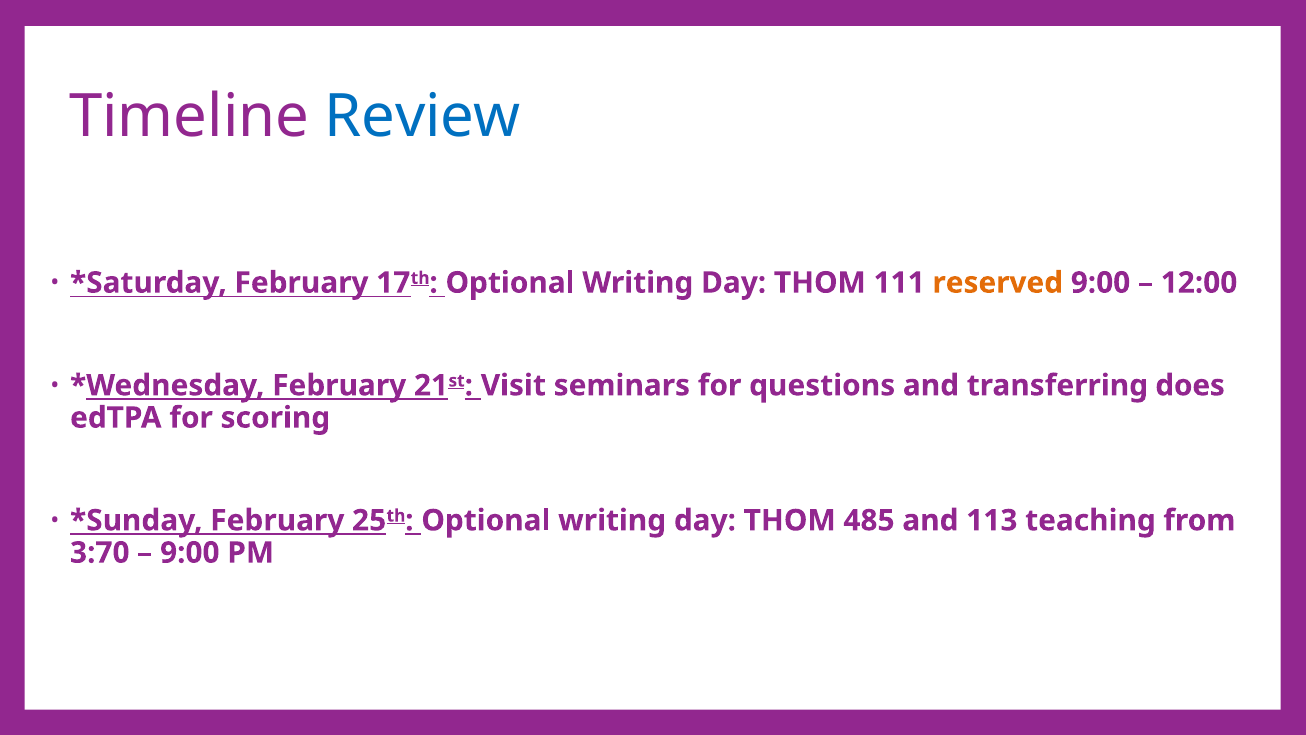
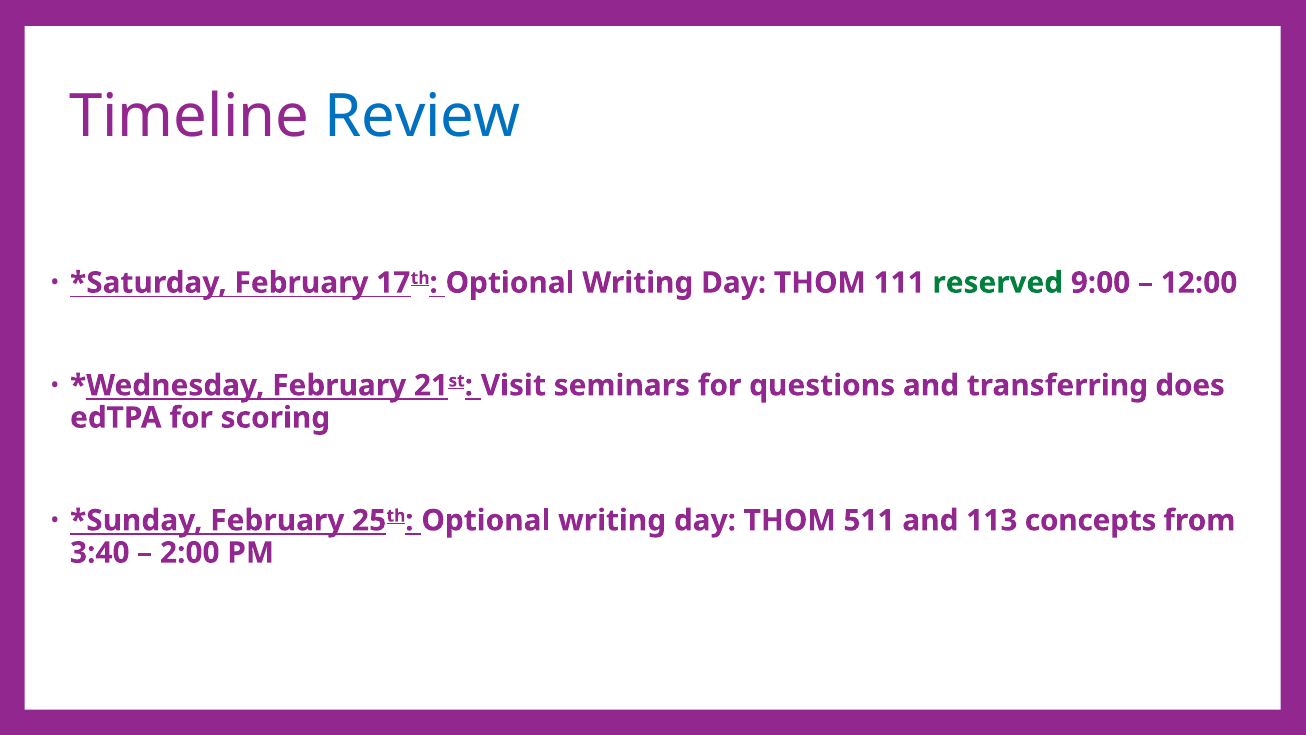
reserved colour: orange -> green
485: 485 -> 511
teaching: teaching -> concepts
3:70: 3:70 -> 3:40
9:00 at (190, 553): 9:00 -> 2:00
